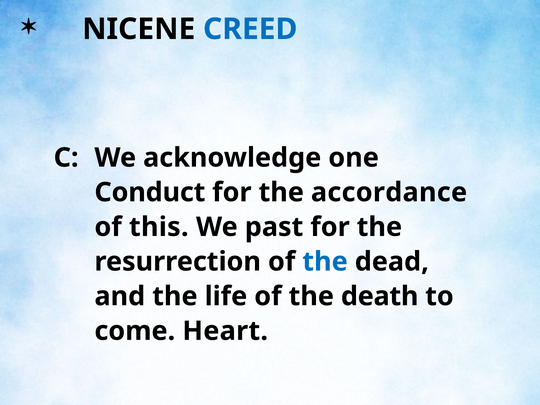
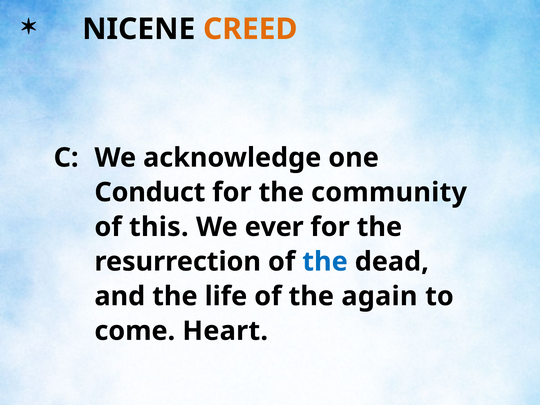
CREED colour: blue -> orange
accordance: accordance -> community
past: past -> ever
death: death -> again
